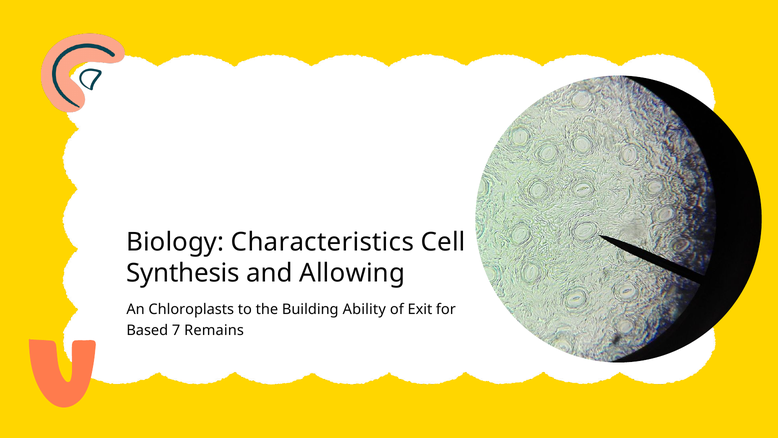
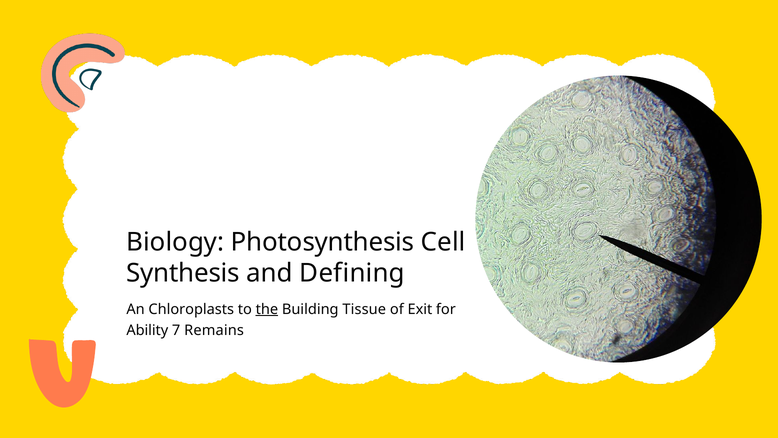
Characteristics: Characteristics -> Photosynthesis
Allowing: Allowing -> Defining
the underline: none -> present
Ability: Ability -> Tissue
Based: Based -> Ability
